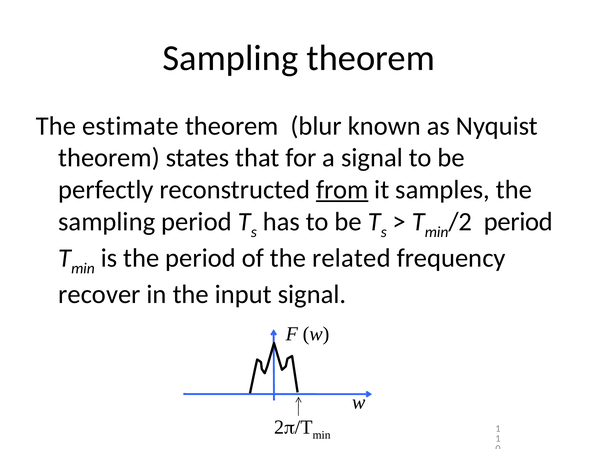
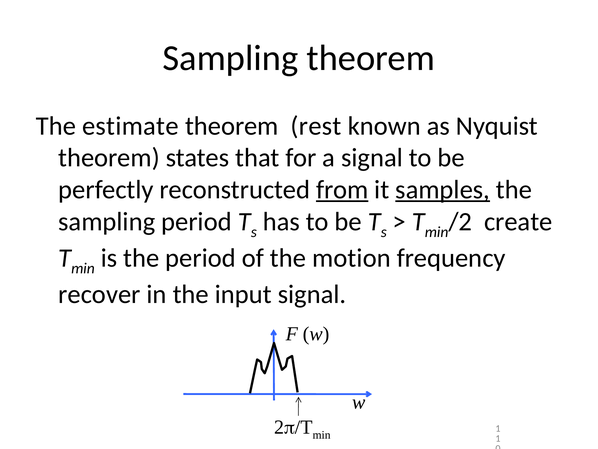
blur: blur -> rest
samples underline: none -> present
period at (518, 221): period -> create
related: related -> motion
